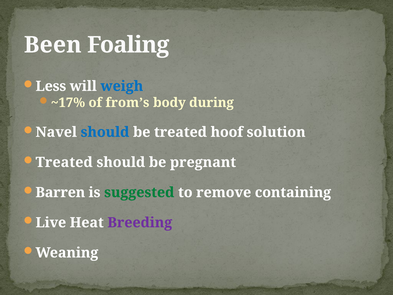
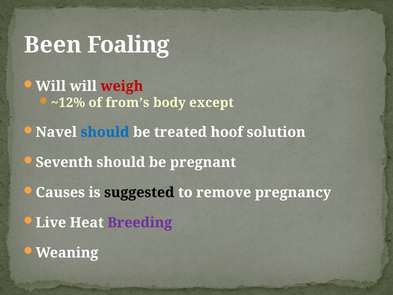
Less at (51, 86): Less -> Will
weigh colour: blue -> red
~17%: ~17% -> ~12%
during: during -> except
Treated at (64, 162): Treated -> Seventh
Barren: Barren -> Causes
suggested colour: green -> black
containing: containing -> pregnancy
